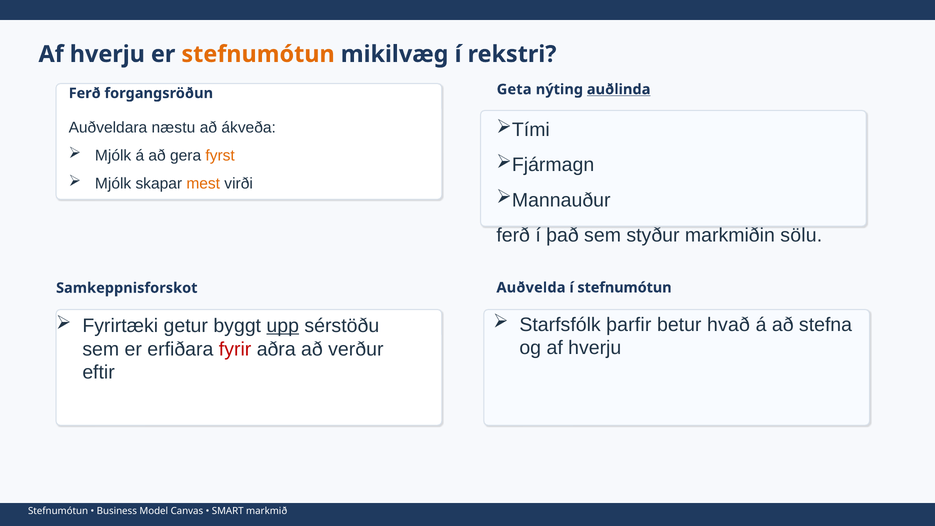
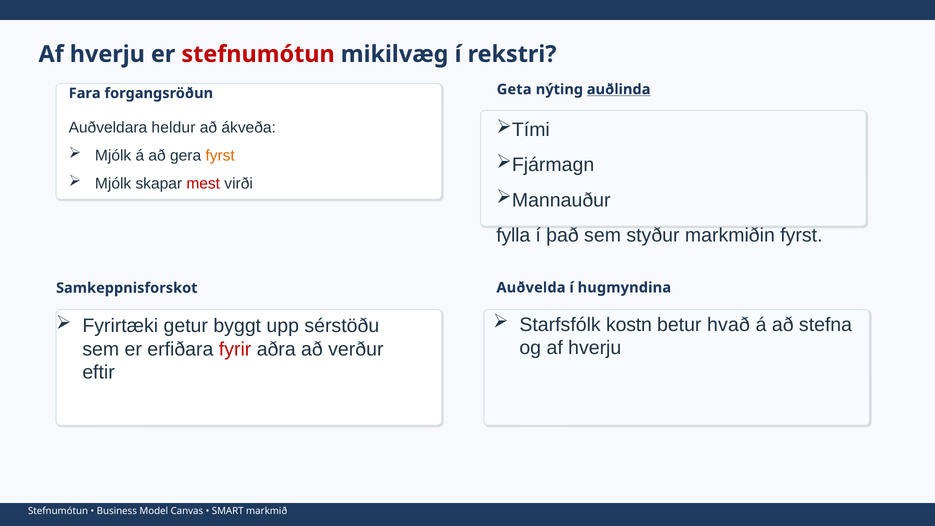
stefnumótun at (258, 54) colour: orange -> red
Ferð at (85, 93): Ferð -> Fara
næstu: næstu -> heldur
mest colour: orange -> red
ferð at (513, 235): ferð -> fylla
markmiðin sölu: sölu -> fyrst
í stefnumótun: stefnumótun -> hugmyndina
þarfir: þarfir -> kostn
upp underline: present -> none
